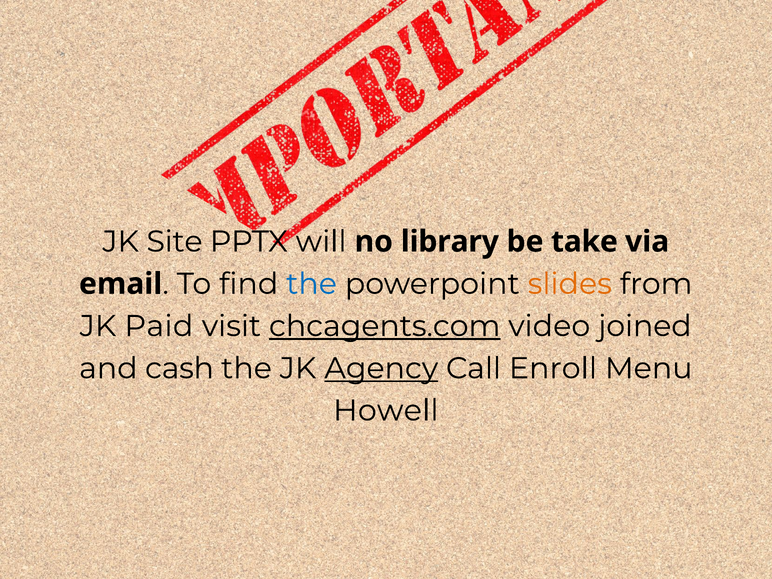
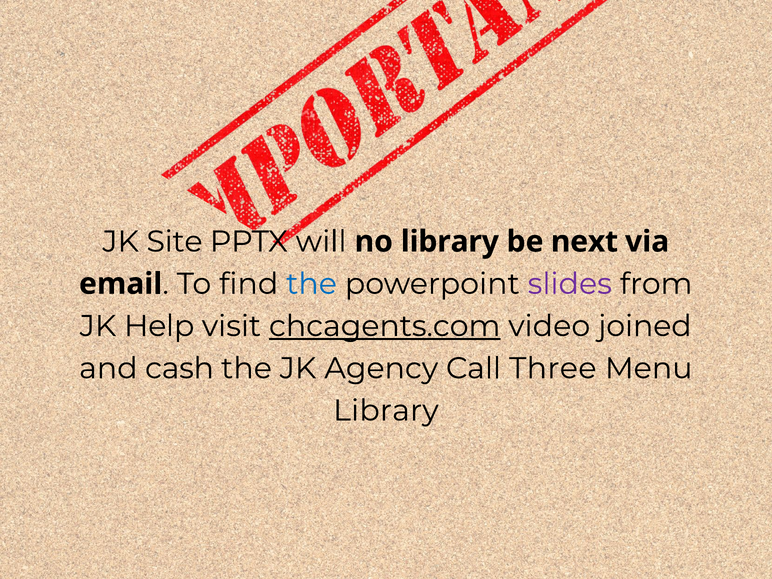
take: take -> next
slides colour: orange -> purple
Paid: Paid -> Help
Agency underline: present -> none
Enroll: Enroll -> Three
Howell at (386, 411): Howell -> Library
